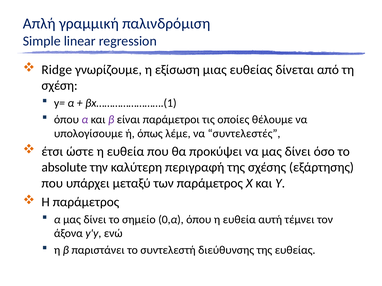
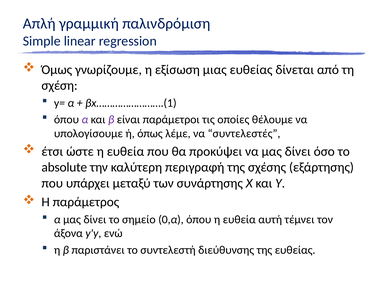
Ridge: Ridge -> Όμως
των παράμετρος: παράμετρος -> συνάρτησης
